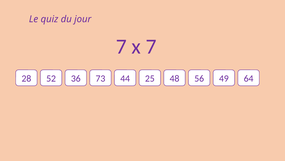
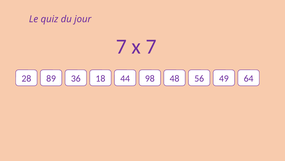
52: 52 -> 89
73: 73 -> 18
25: 25 -> 98
